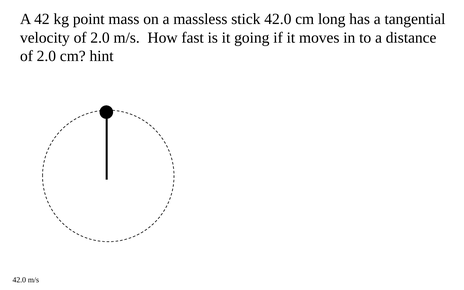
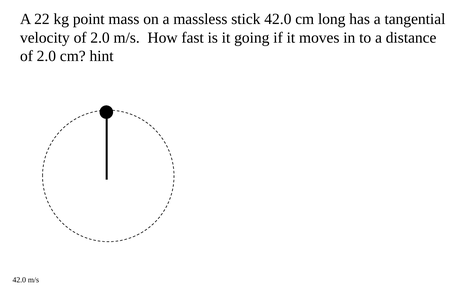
42: 42 -> 22
